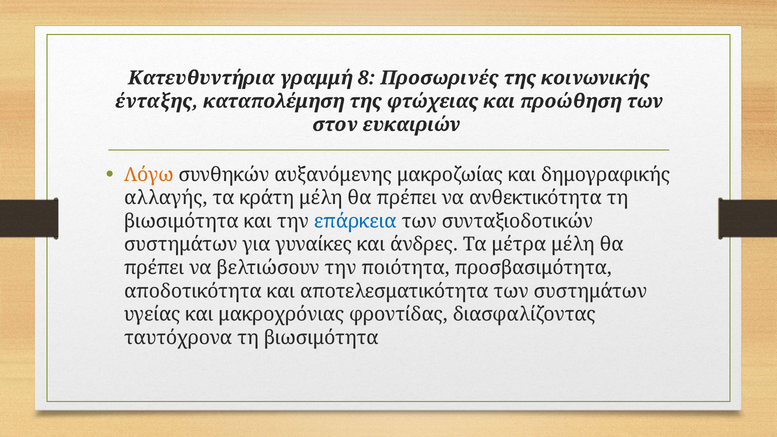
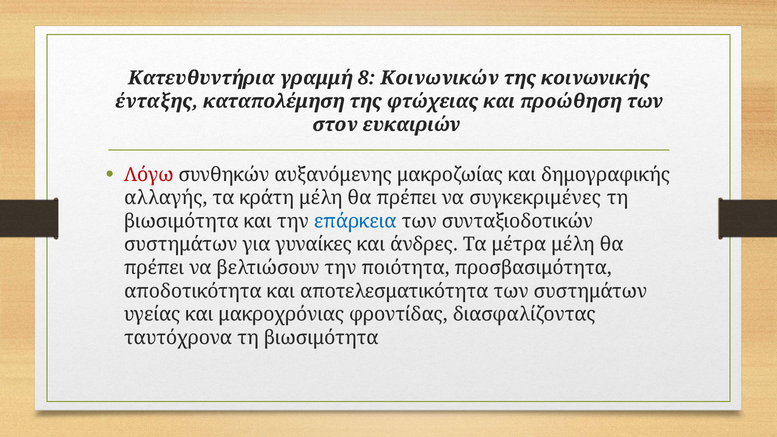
Προσωρινές: Προσωρινές -> Κοινωνικών
Λόγω colour: orange -> red
ανθεκτικότητα: ανθεκτικότητα -> συγκεκριμένες
